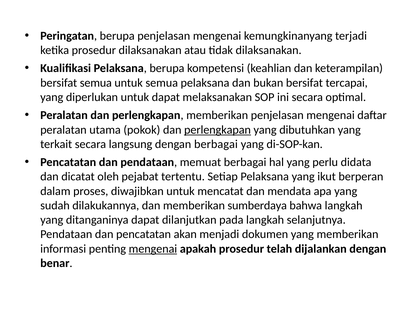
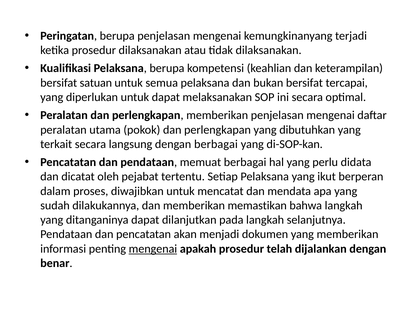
bersifat semua: semua -> satuan
perlengkapan at (218, 130) underline: present -> none
sumberdaya: sumberdaya -> memastikan
